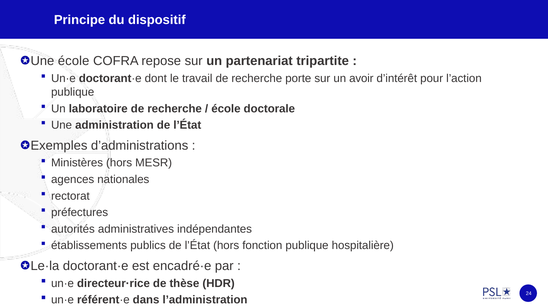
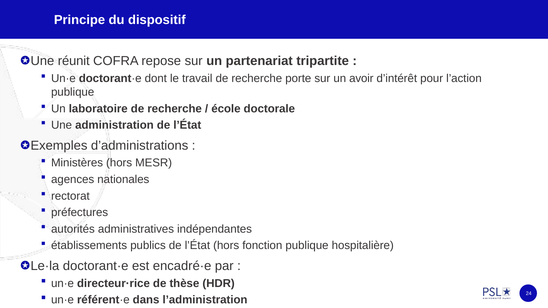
Une école: école -> réunit
